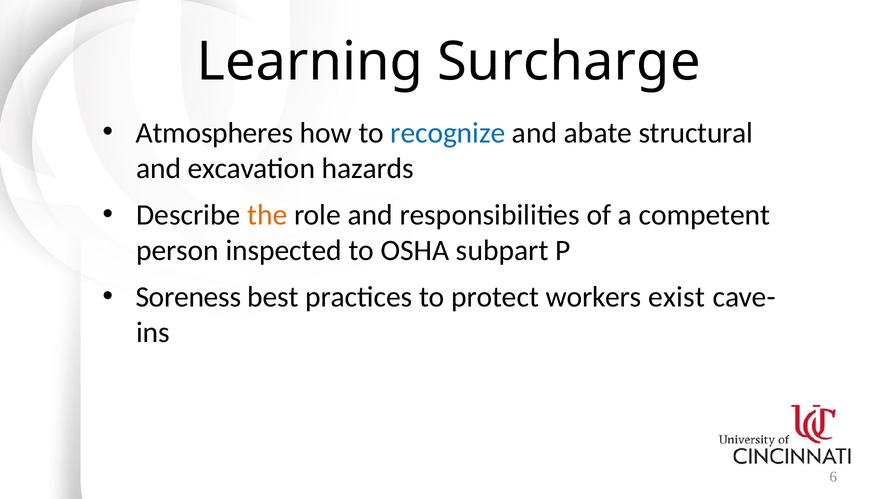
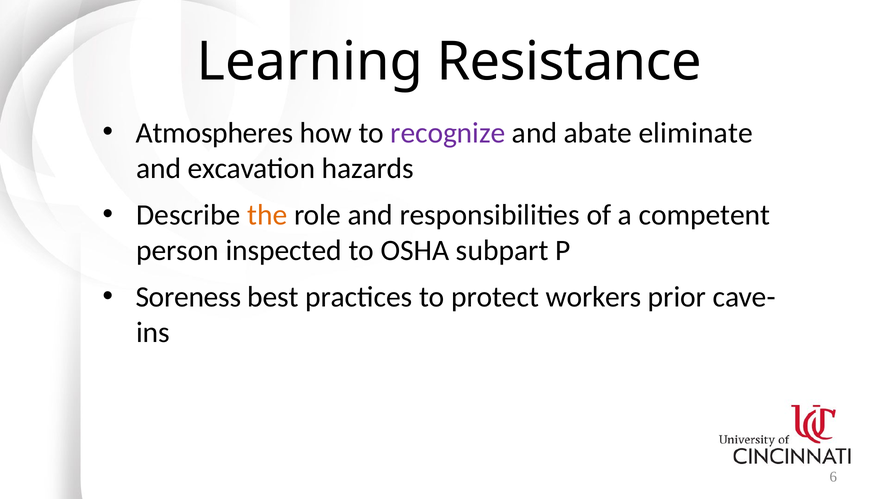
Surcharge: Surcharge -> Resistance
recognize colour: blue -> purple
structural: structural -> eliminate
exist: exist -> prior
